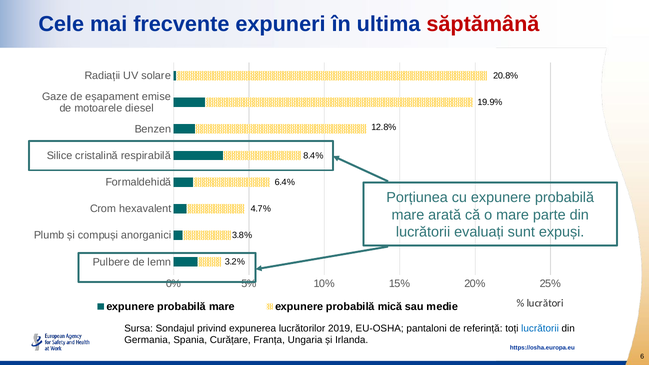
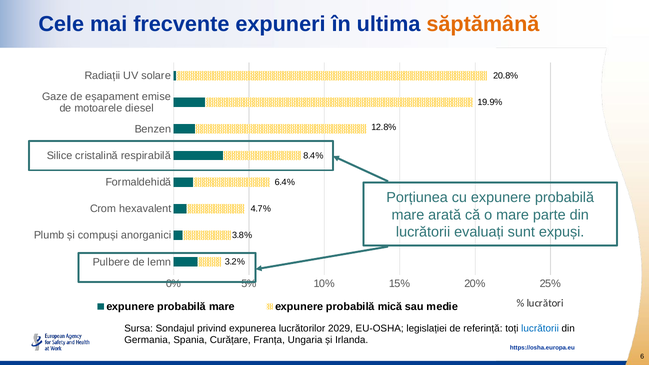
săptămână colour: red -> orange
2019: 2019 -> 2029
pantaloni: pantaloni -> legislației
